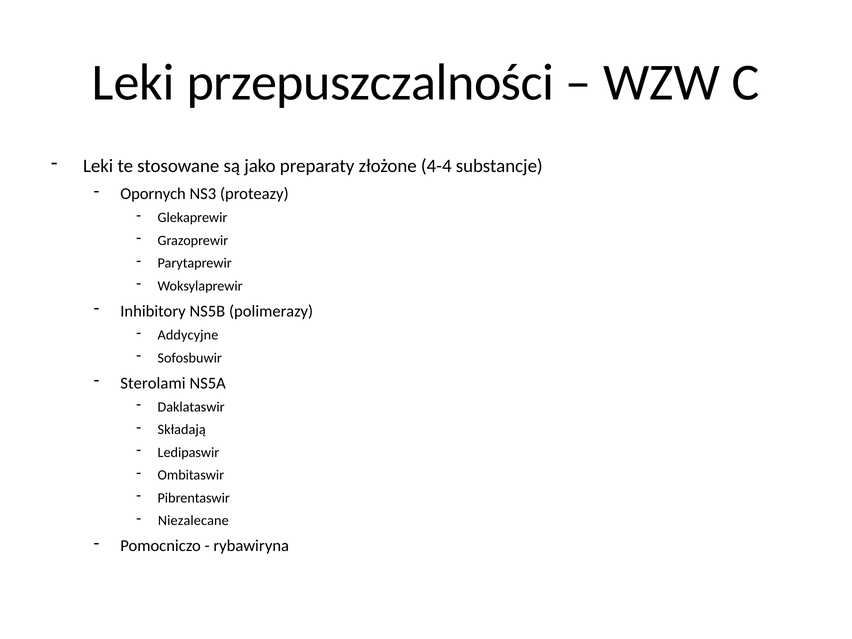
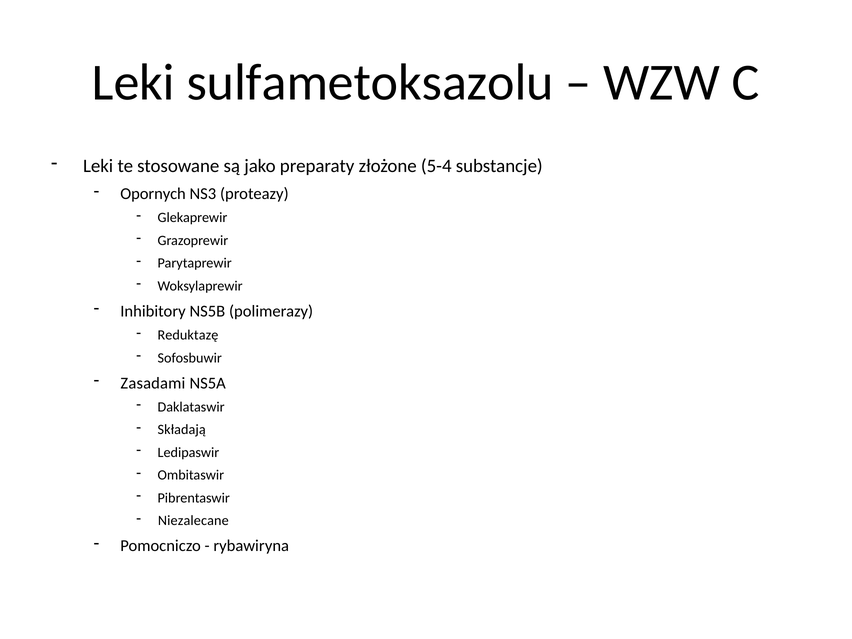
przepuszczalności: przepuszczalności -> sulfametoksazolu
4-4: 4-4 -> 5-4
Addycyjne: Addycyjne -> Reduktazę
Sterolami: Sterolami -> Zasadami
